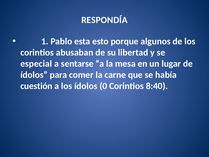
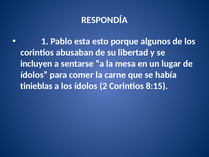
especial: especial -> incluyen
cuestión: cuestión -> tinieblas
0: 0 -> 2
8:40: 8:40 -> 8:15
